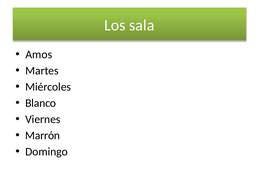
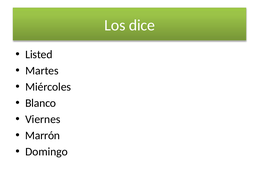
sala: sala -> dice
Amos: Amos -> Listed
